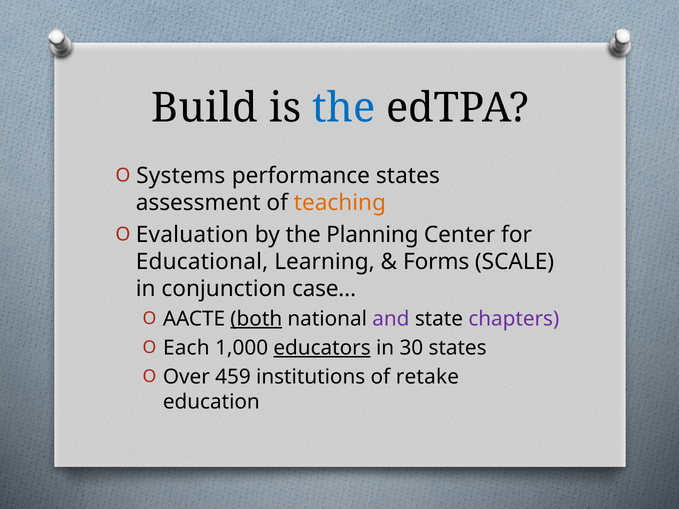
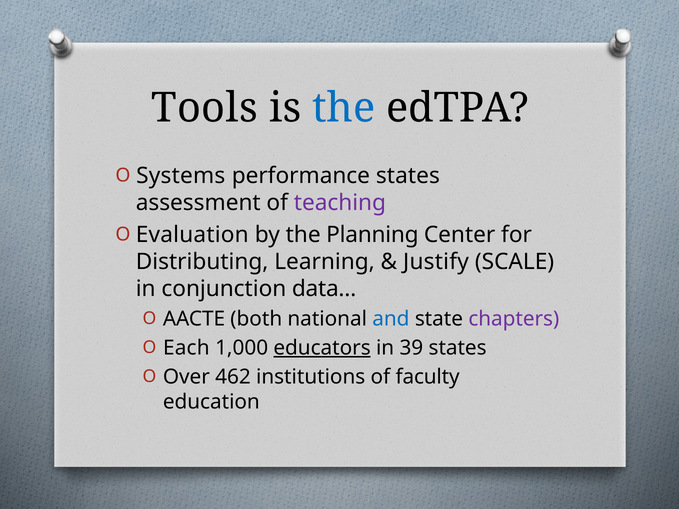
Build: Build -> Tools
teaching colour: orange -> purple
Educational: Educational -> Distributing
Forms: Forms -> Justify
case…: case… -> data…
both underline: present -> none
and colour: purple -> blue
30: 30 -> 39
459: 459 -> 462
retake: retake -> faculty
